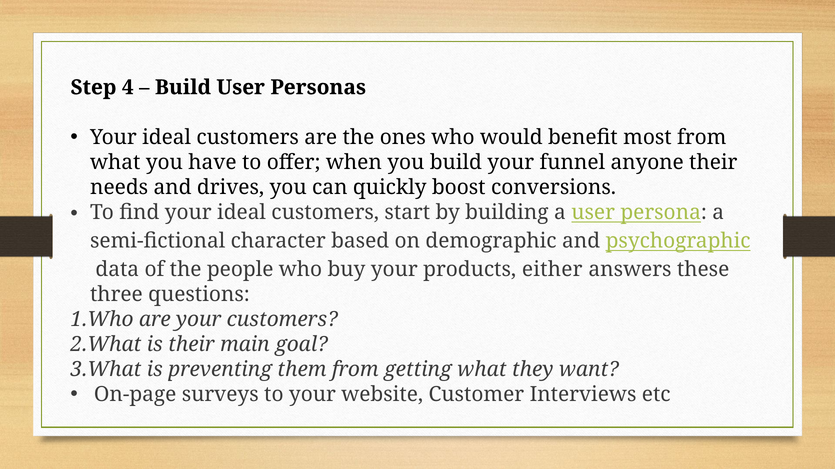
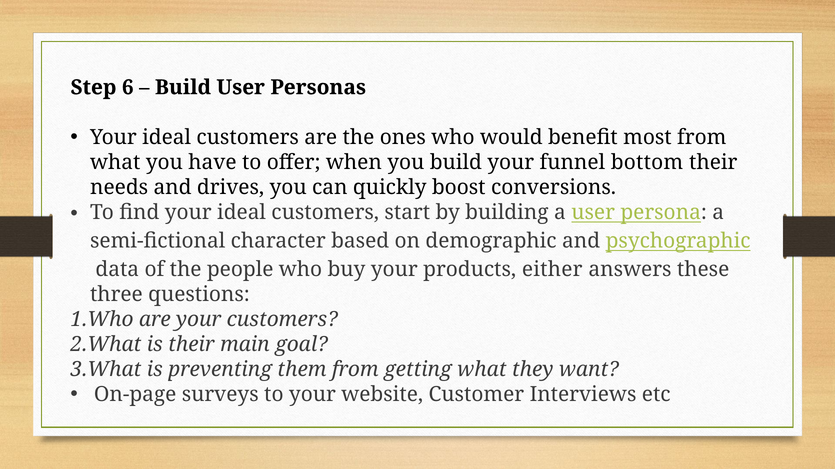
4: 4 -> 6
anyone: anyone -> bottom
